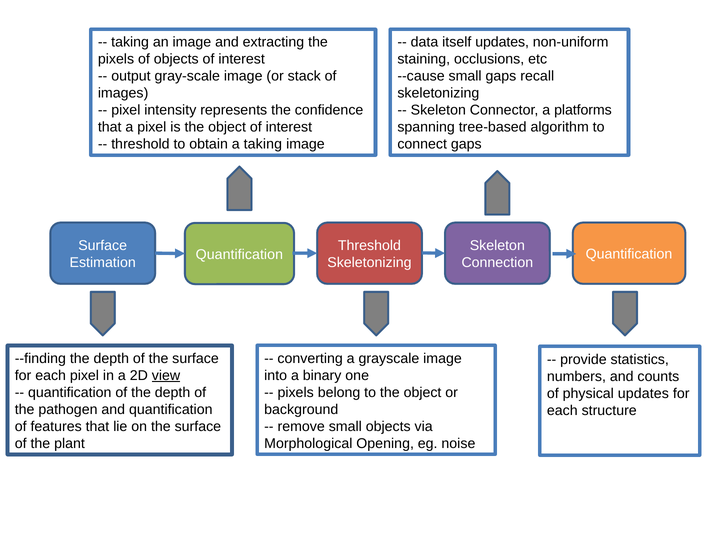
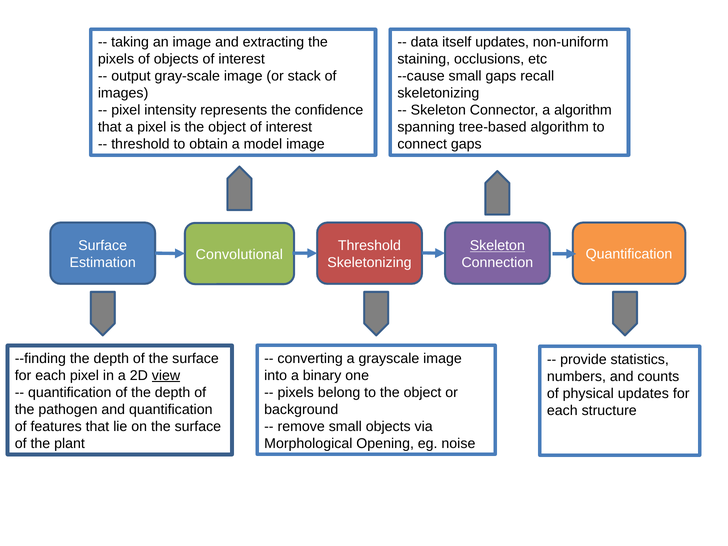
a platforms: platforms -> algorithm
a taking: taking -> model
Skeleton at (497, 246) underline: none -> present
Quantification at (239, 254): Quantification -> Convolutional
